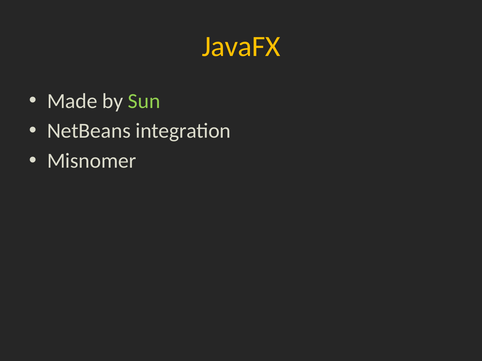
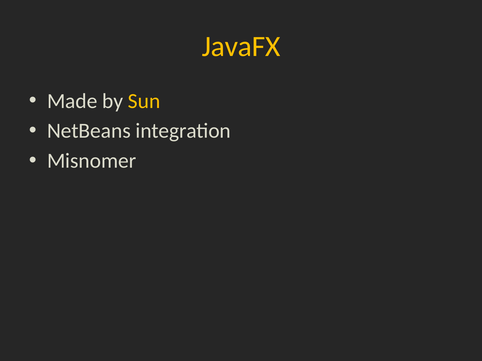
Sun colour: light green -> yellow
